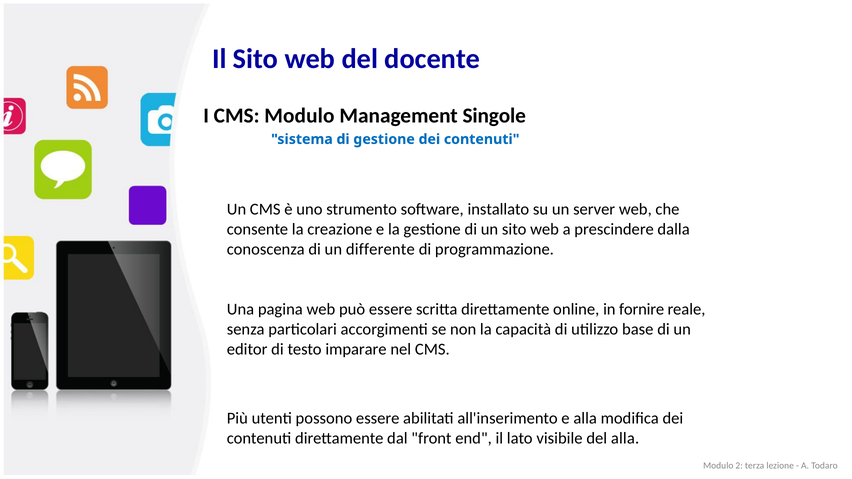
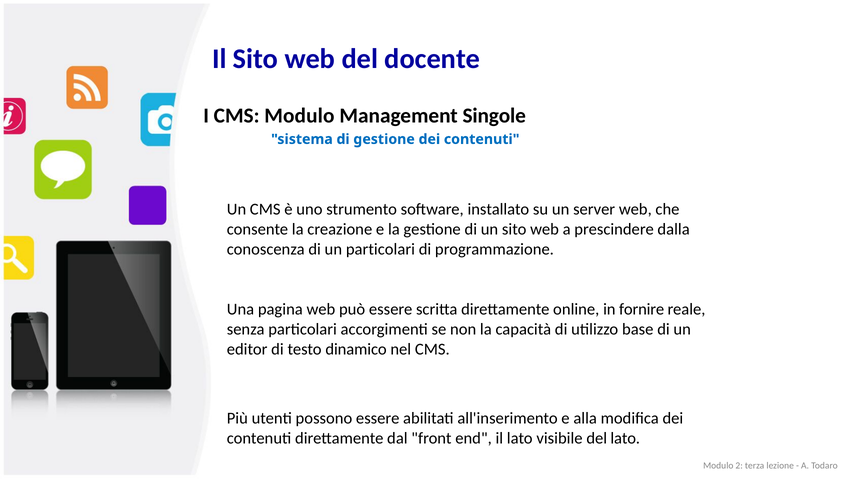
un differente: differente -> particolari
imparare: imparare -> dinamico
del alla: alla -> lato
